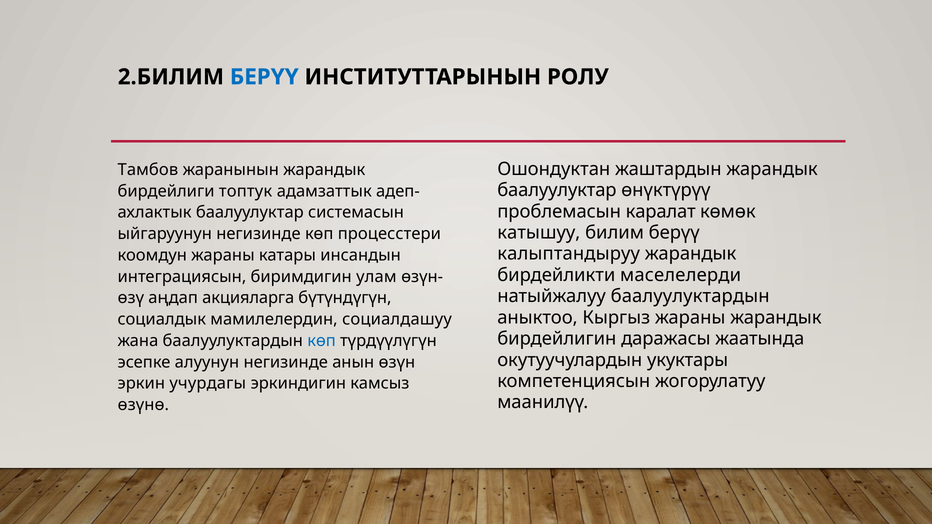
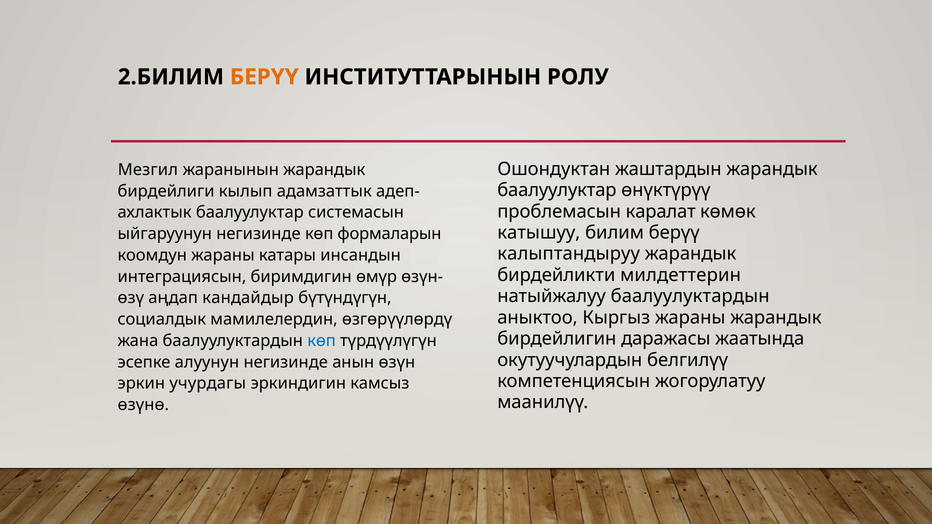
БЕРҮҮ at (264, 77) colour: blue -> orange
Тамбов: Тамбов -> Мезгил
топтук: топтук -> кылып
процесстери: процесстери -> формаларын
маселелерди: маселелерди -> милдеттерин
улам: улам -> өмүр
акцияларга: акцияларга -> кандайдыр
социалдашуу: социалдашуу -> өзгөрүүлөрдү
укуктары: укуктары -> белгилүү
